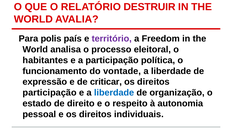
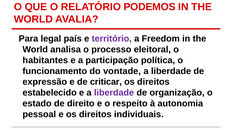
DESTRUIR: DESTRUIR -> PODEMOS
polis: polis -> legal
participação at (50, 93): participação -> estabelecido
liberdade at (114, 93) colour: blue -> purple
